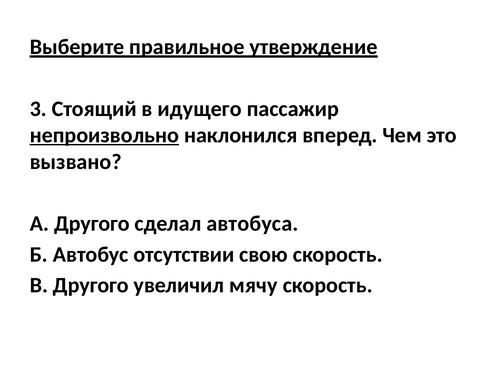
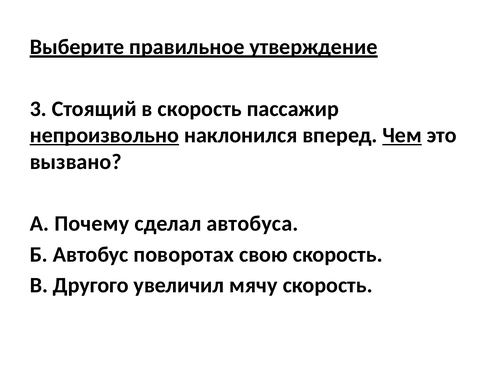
в идущего: идущего -> скорость
Чем underline: none -> present
A Другого: Другого -> Почему
отсутствии: отсутствии -> поворотах
